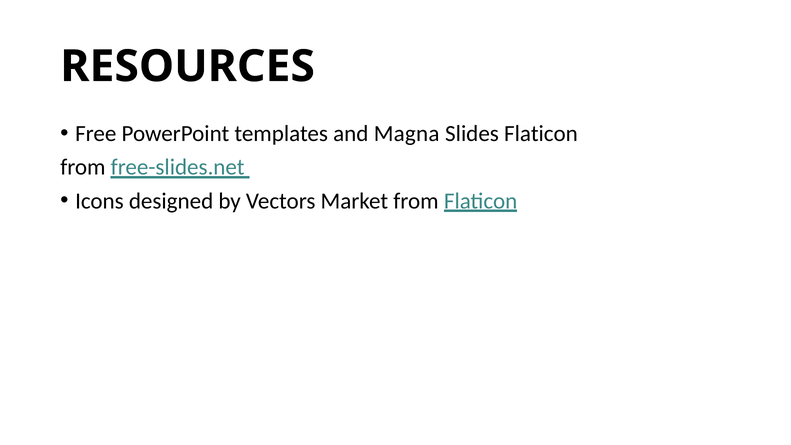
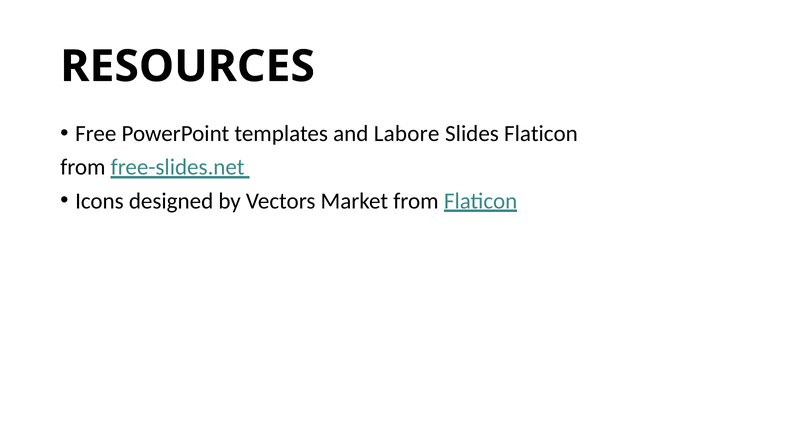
Magna: Magna -> Labore
